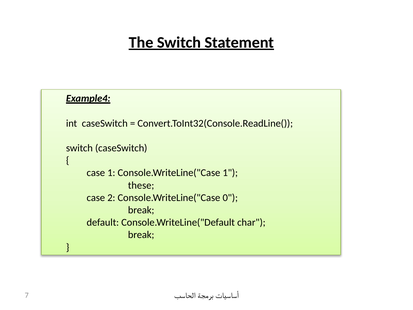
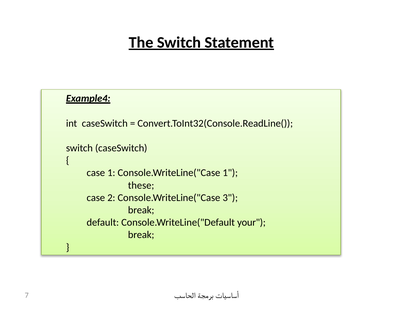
0: 0 -> 3
char: char -> your
